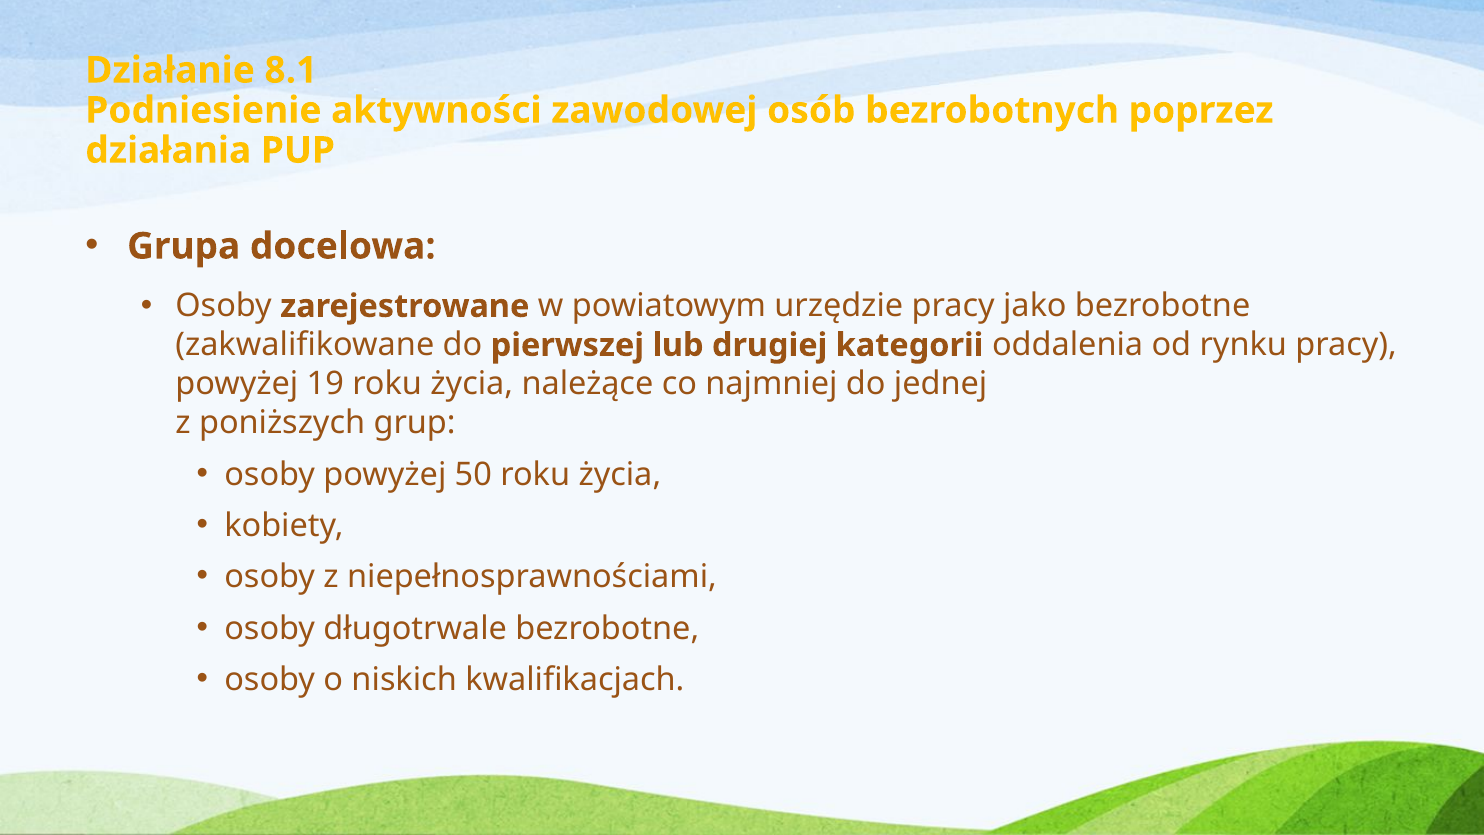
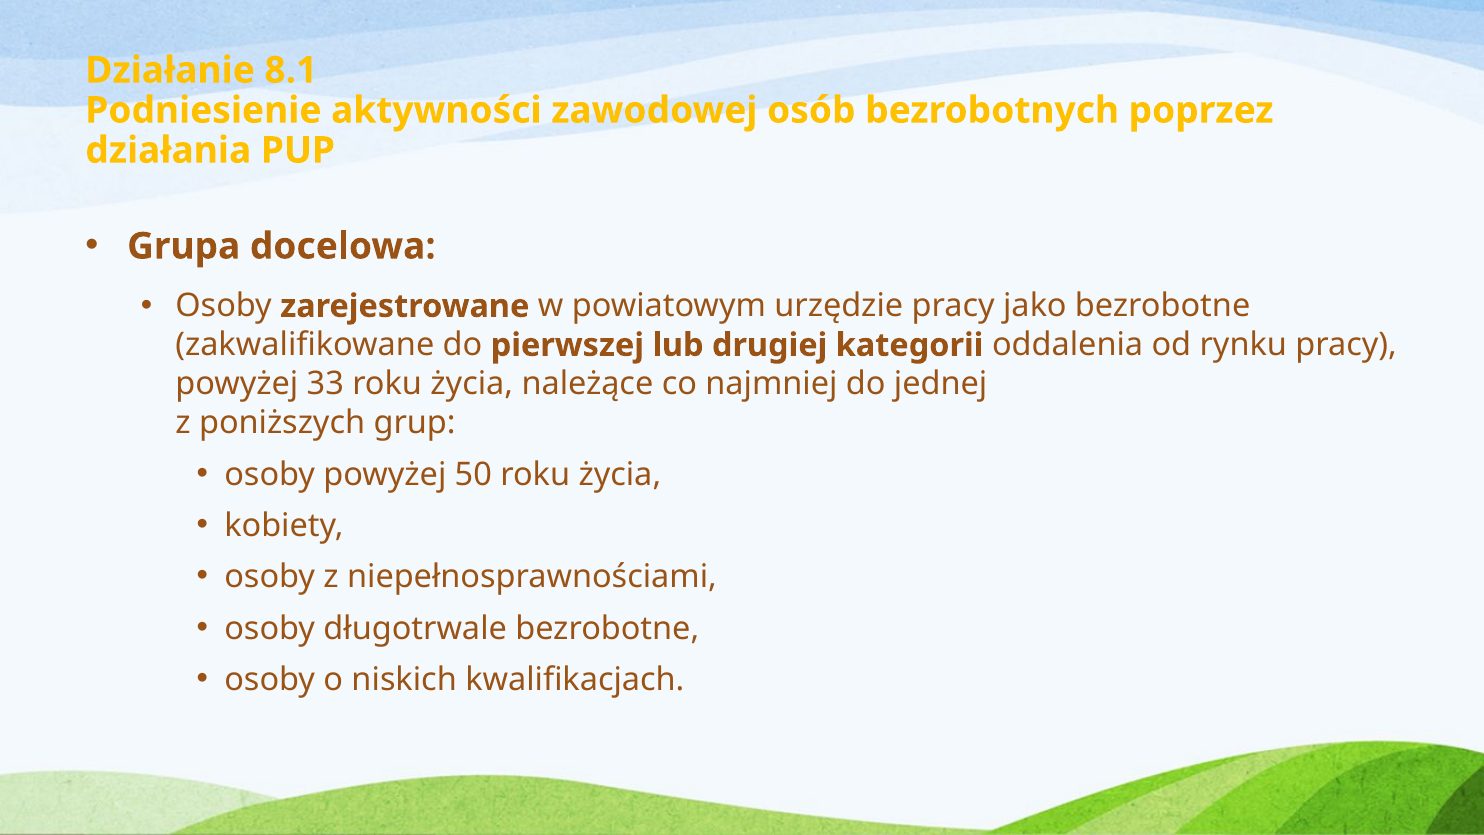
19: 19 -> 33
